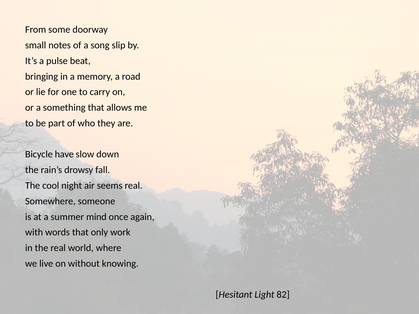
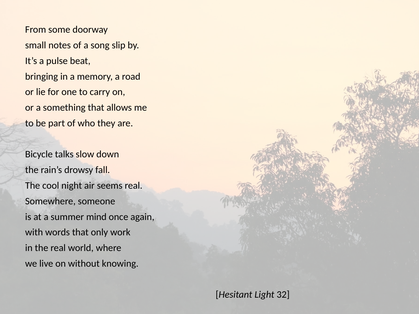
have: have -> talks
82: 82 -> 32
